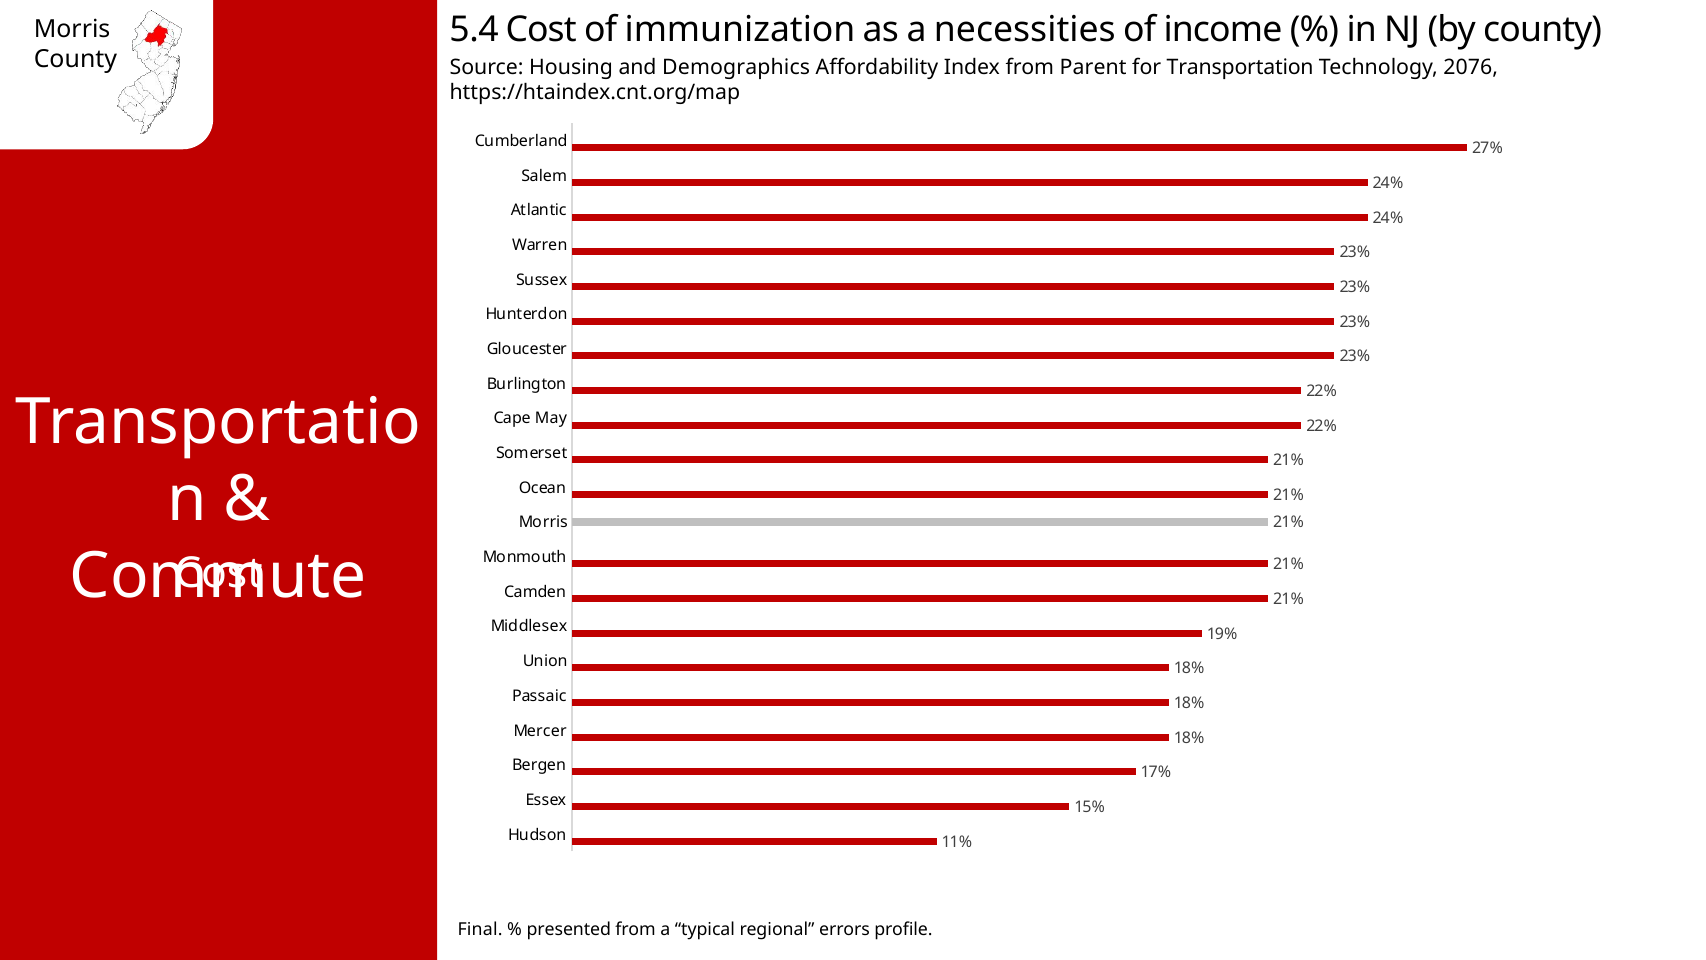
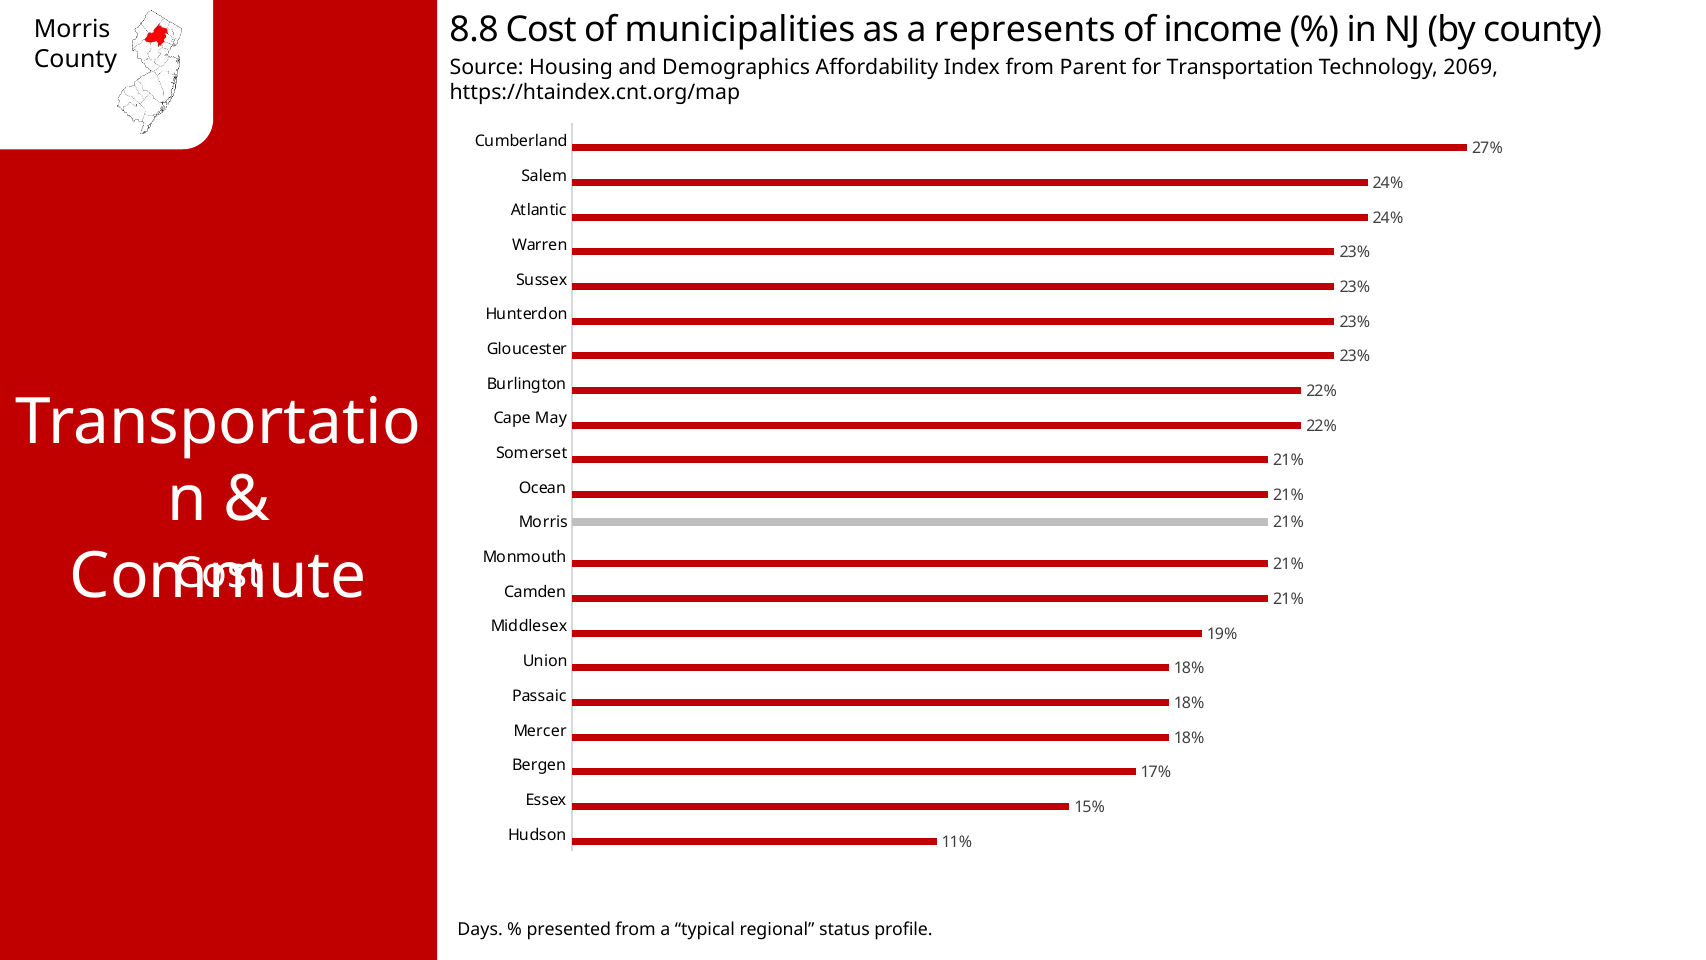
5.4: 5.4 -> 8.8
immunization: immunization -> municipalities
necessities: necessities -> represents
2076: 2076 -> 2069
Final: Final -> Days
errors: errors -> status
